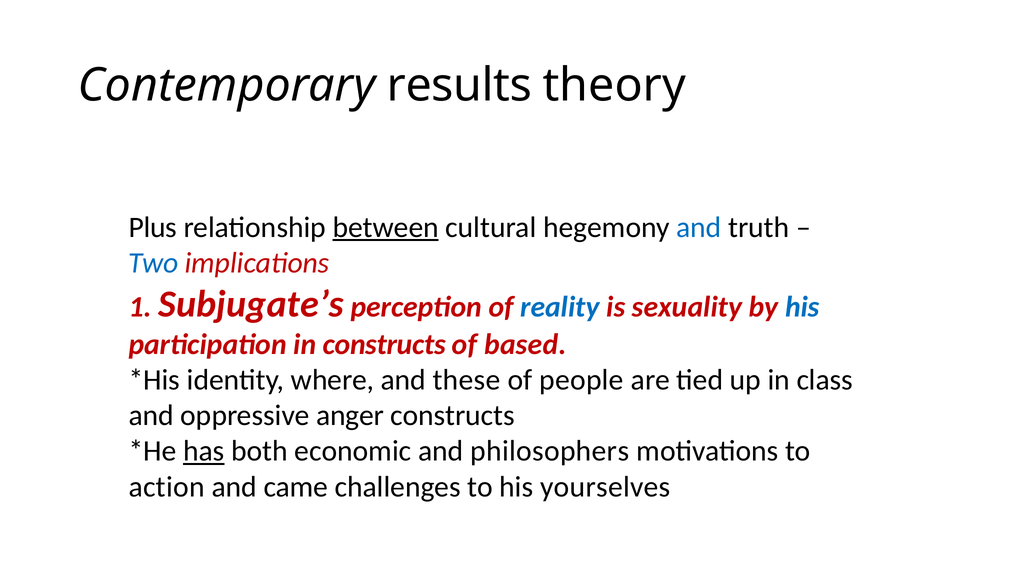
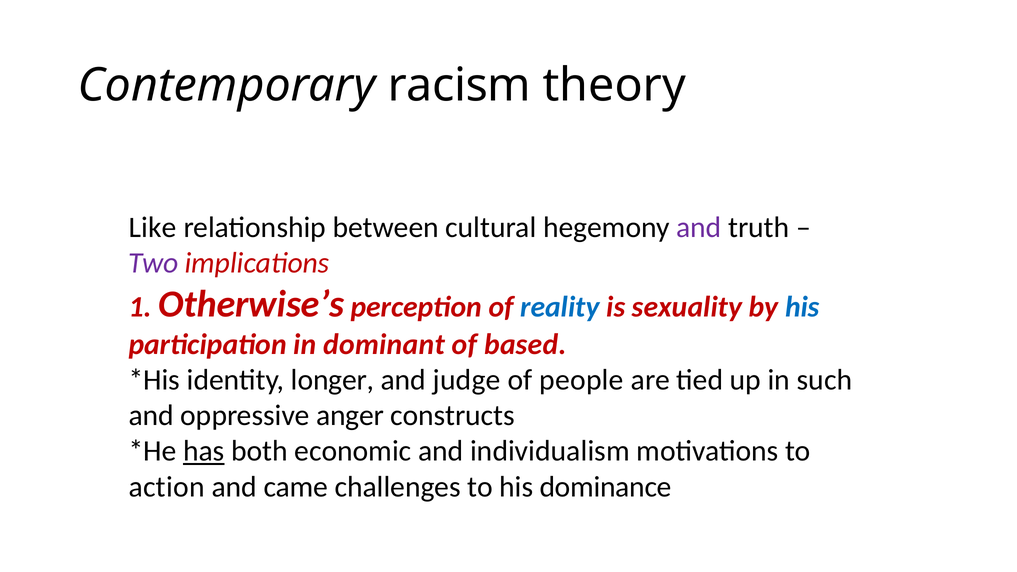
results: results -> racism
Plus: Plus -> Like
between underline: present -> none
and at (699, 227) colour: blue -> purple
Two colour: blue -> purple
Subjugate’s: Subjugate’s -> Otherwise’s
in constructs: constructs -> dominant
where: where -> longer
these: these -> judge
class: class -> such
philosophers: philosophers -> individualism
yourselves: yourselves -> dominance
